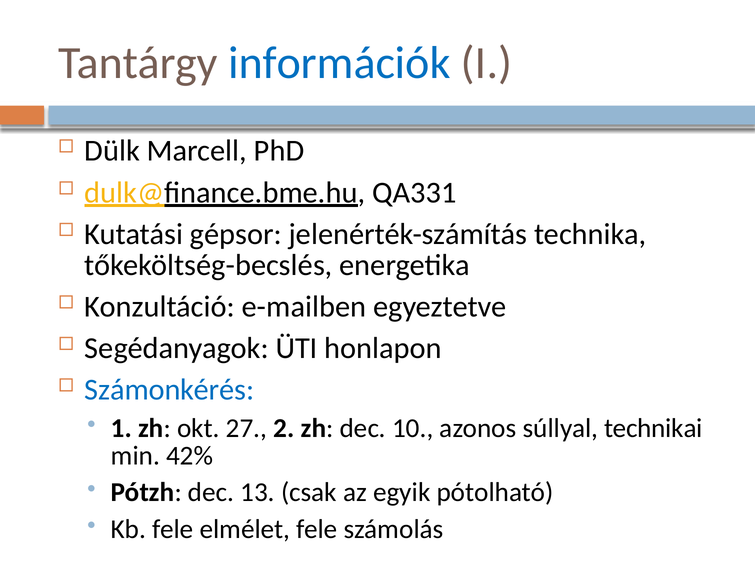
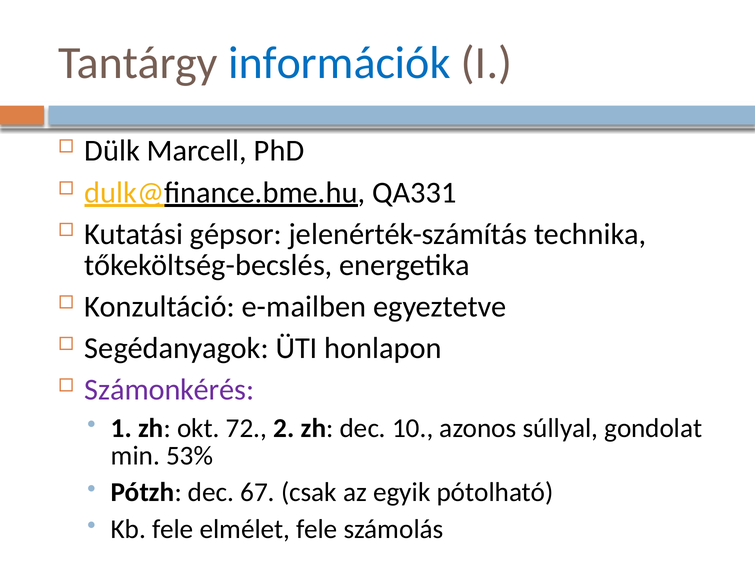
Számonkérés colour: blue -> purple
27: 27 -> 72
technikai: technikai -> gondolat
42%: 42% -> 53%
13: 13 -> 67
